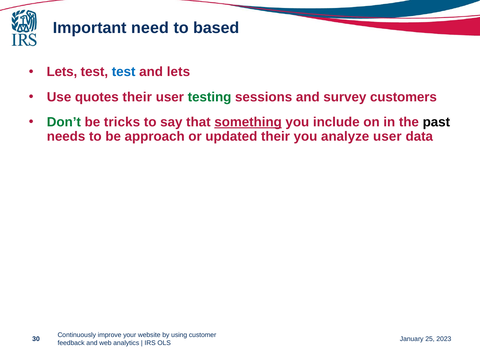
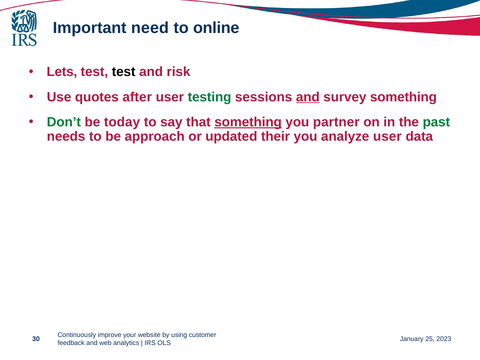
based: based -> online
test at (124, 72) colour: blue -> black
and lets: lets -> risk
quotes their: their -> after
and at (308, 97) underline: none -> present
survey customers: customers -> something
tricks: tricks -> today
include: include -> partner
past colour: black -> green
